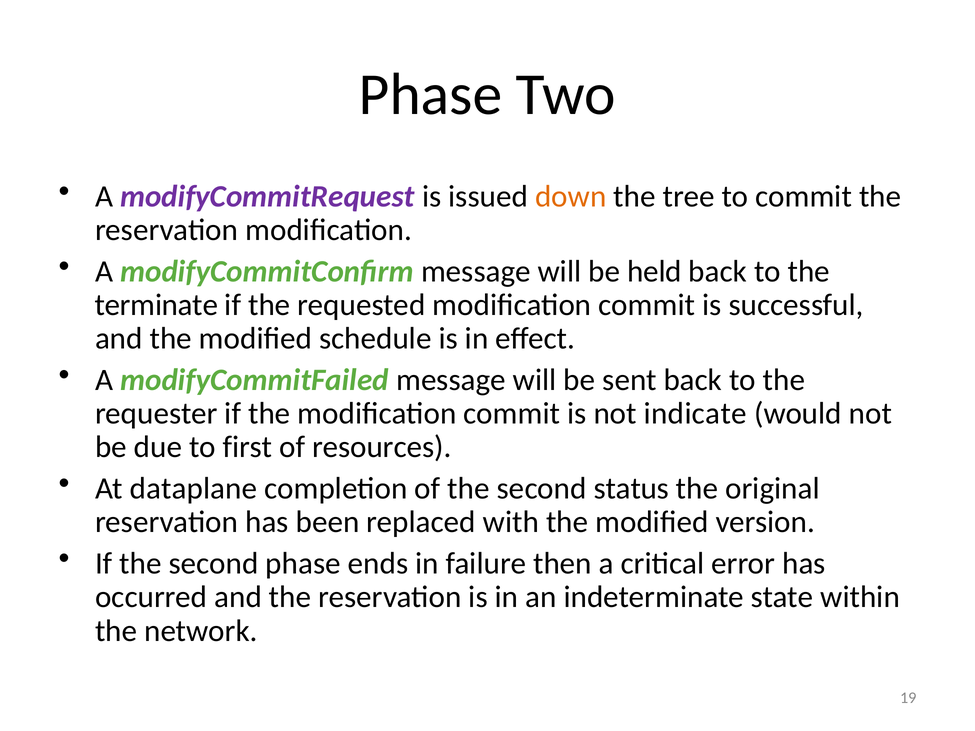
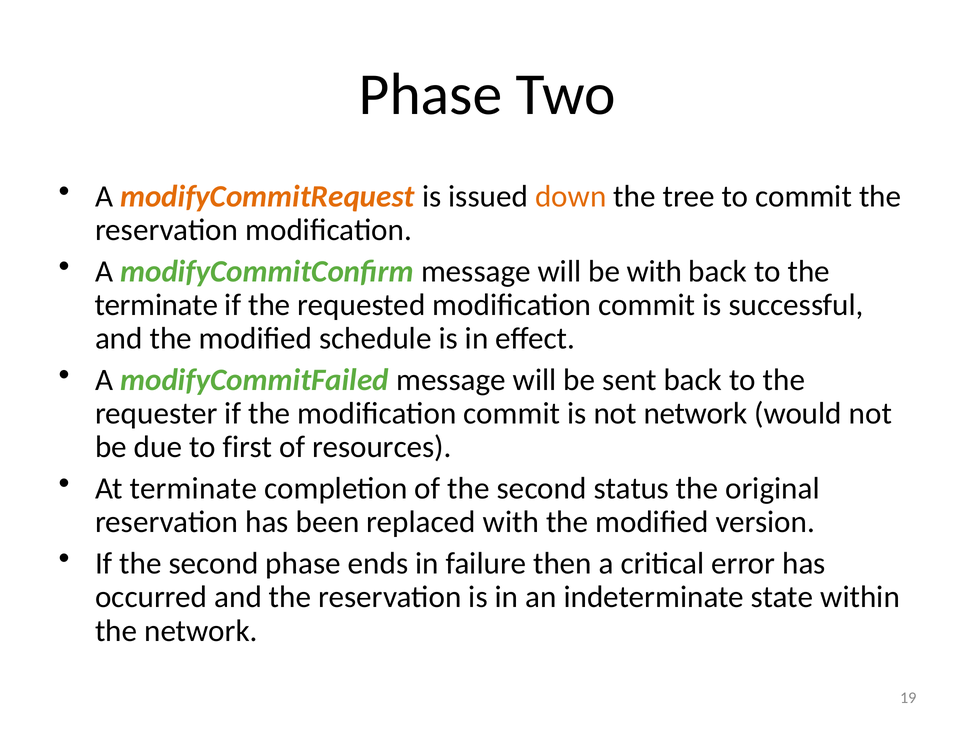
modifyCommitRequest colour: purple -> orange
be held: held -> with
not indicate: indicate -> network
At dataplane: dataplane -> terminate
